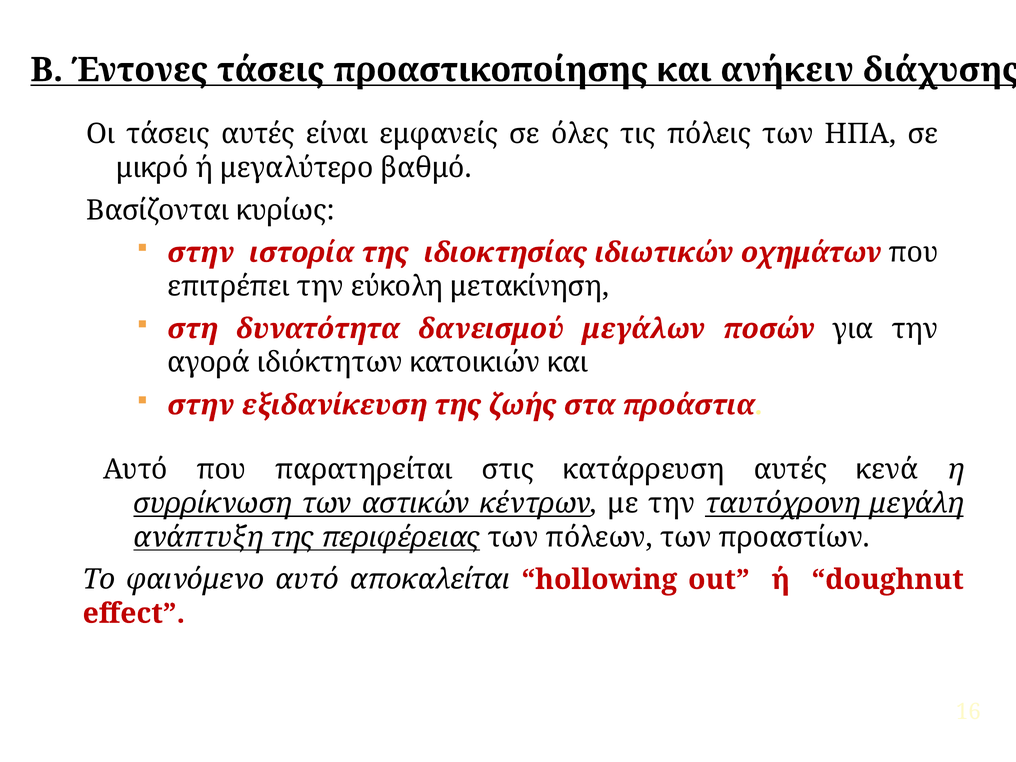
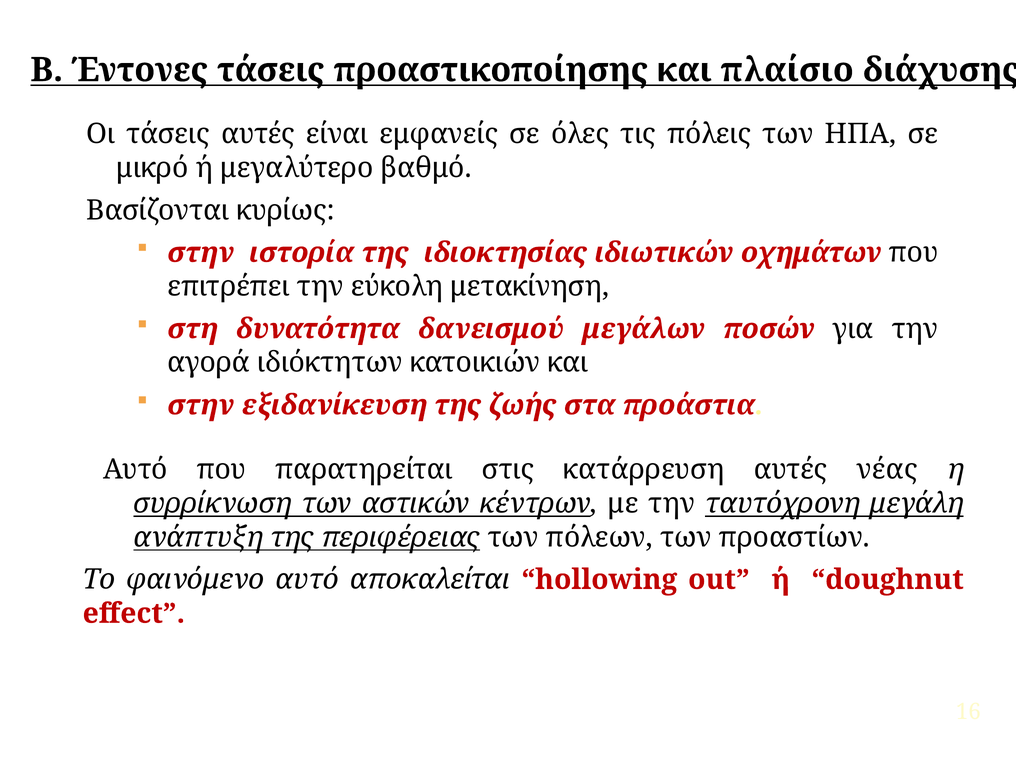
ανήκειν: ανήκειν -> πλαίσιο
κενά: κενά -> νέας
